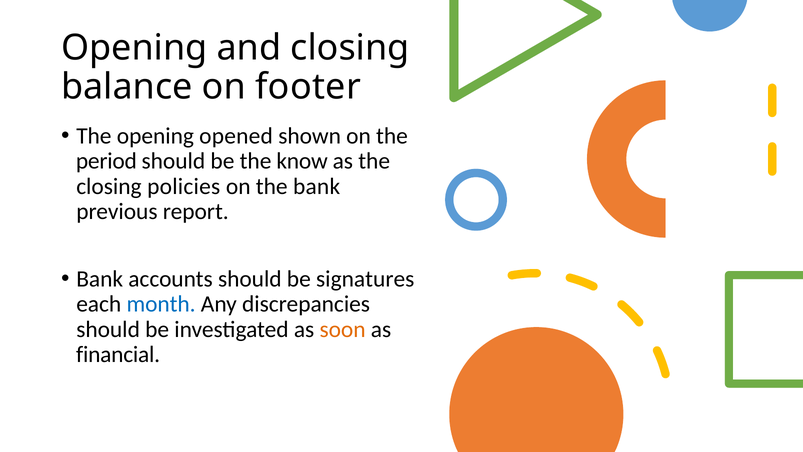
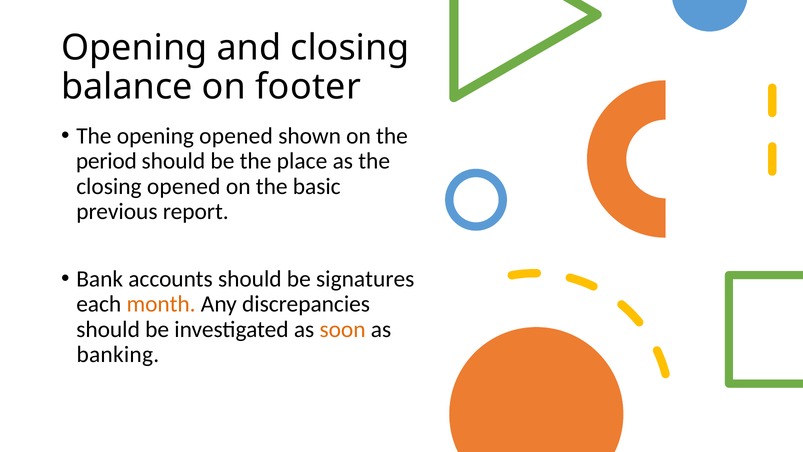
know: know -> place
closing policies: policies -> opened
the bank: bank -> basic
month colour: blue -> orange
financial: financial -> banking
